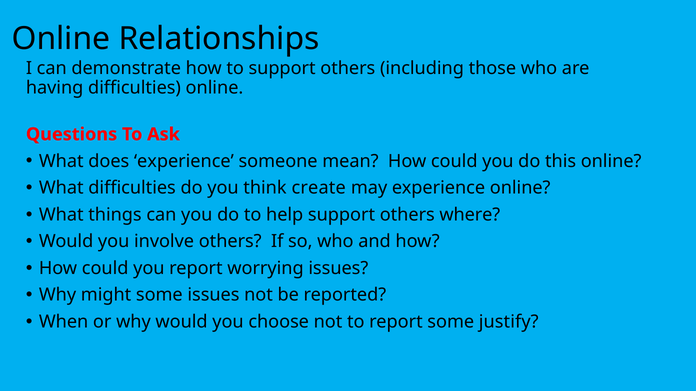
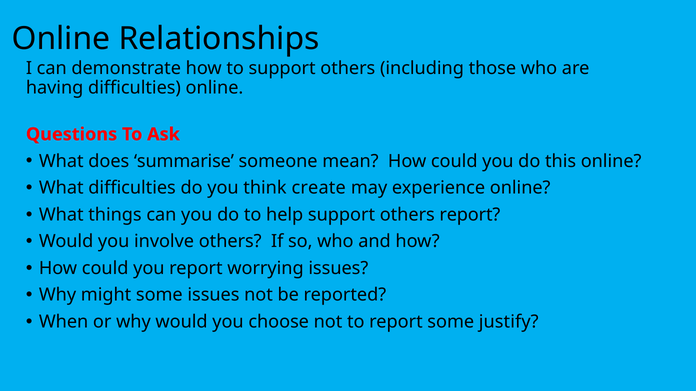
does experience: experience -> summarise
others where: where -> report
